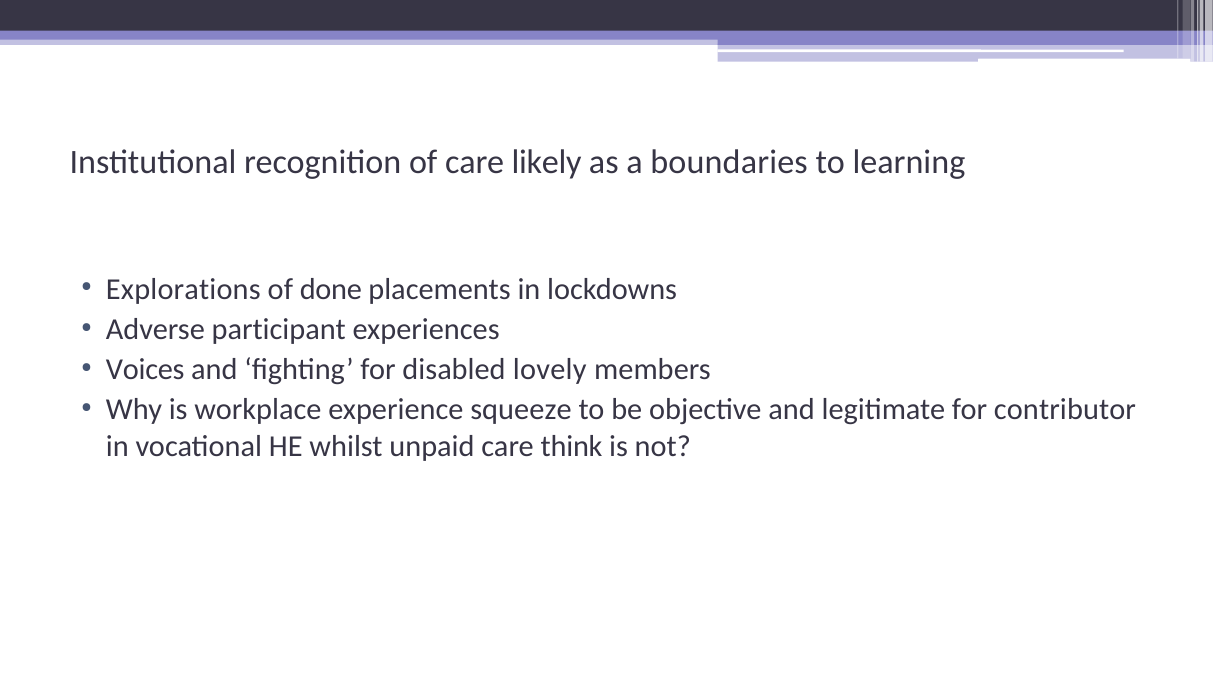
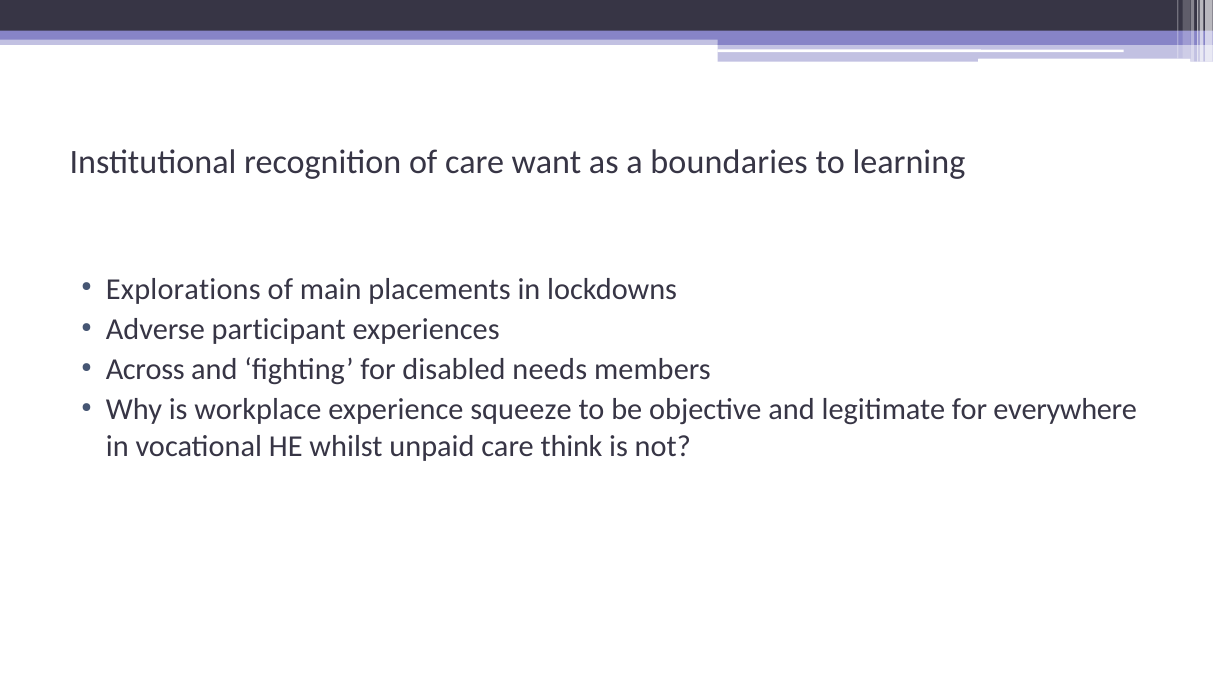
likely: likely -> want
done: done -> main
Voices: Voices -> Across
lovely: lovely -> needs
contributor: contributor -> everywhere
